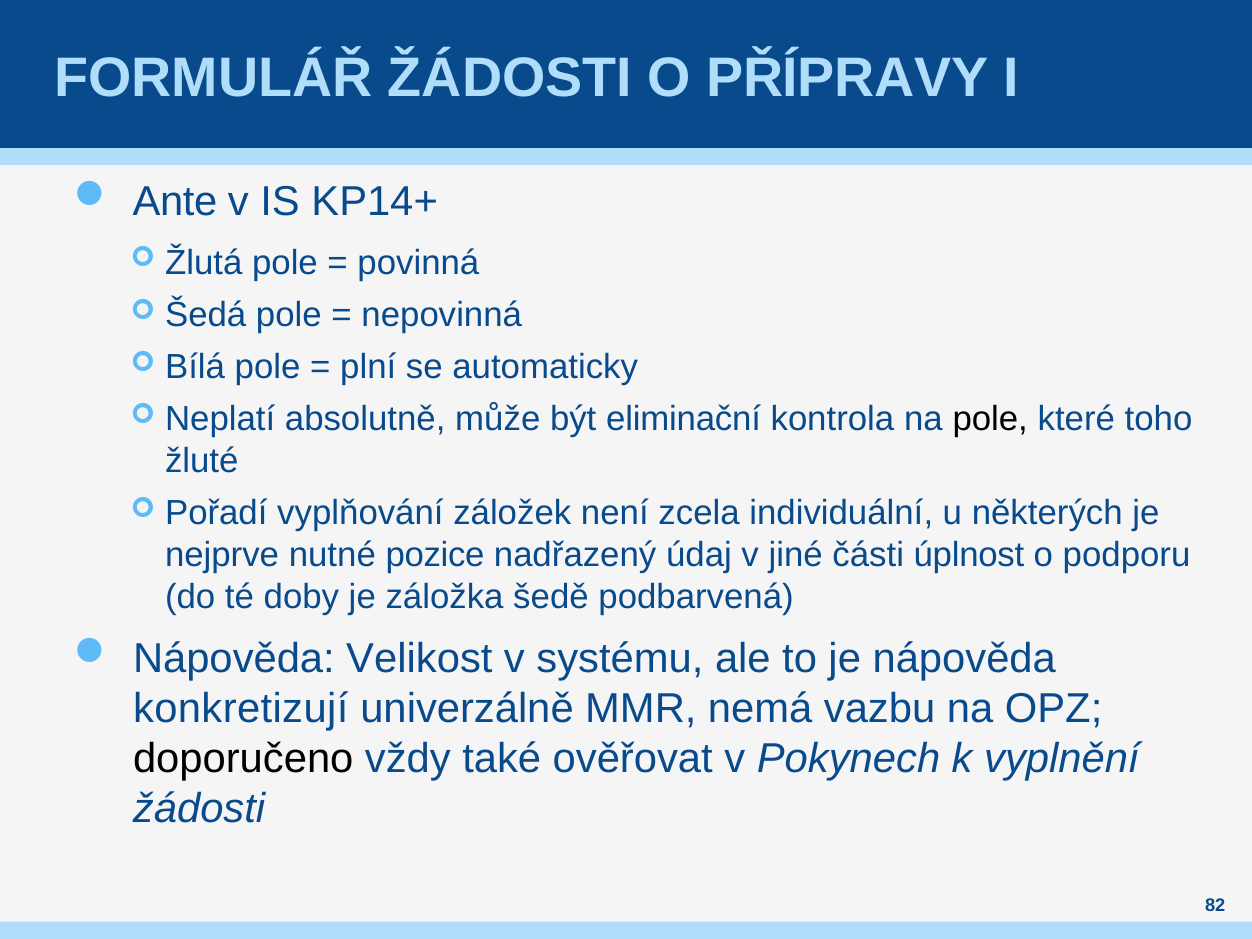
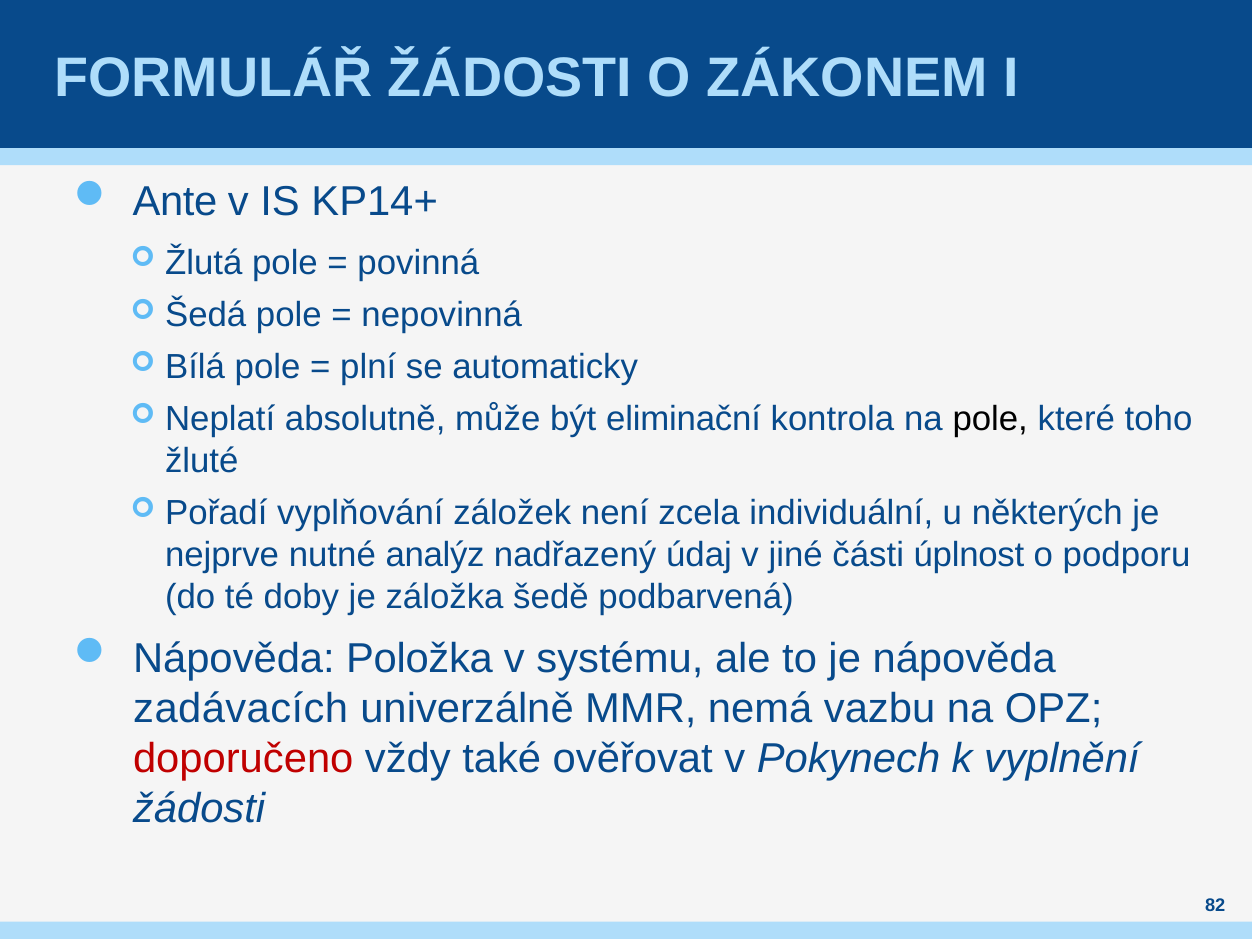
PŘÍPRAVY: PŘÍPRAVY -> ZÁKONEM
pozice: pozice -> analýz
Velikost: Velikost -> Položka
konkretizují: konkretizují -> zadávacích
doporučeno colour: black -> red
